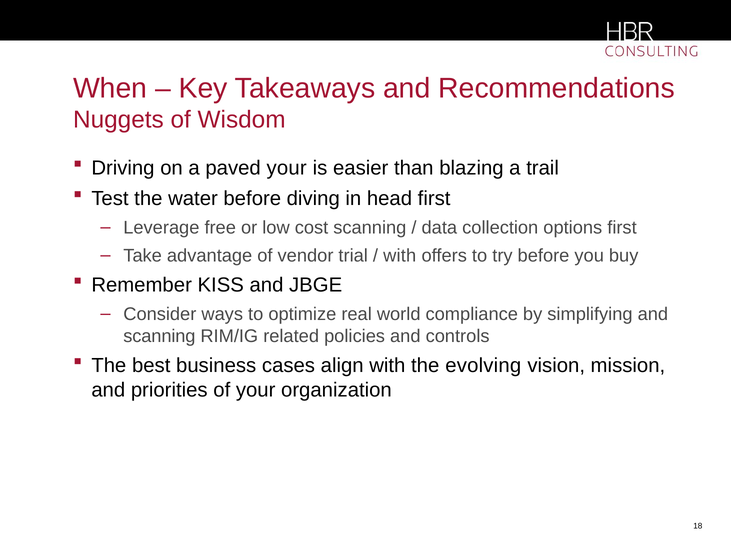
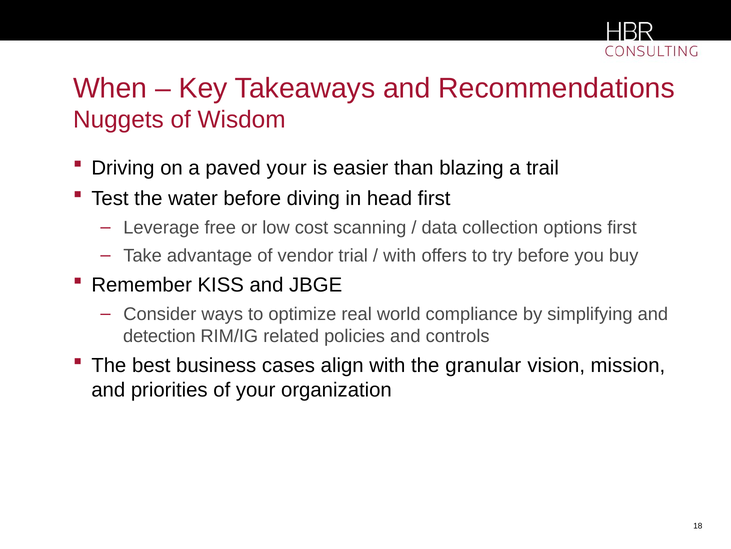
scanning at (159, 336): scanning -> detection
evolving: evolving -> granular
